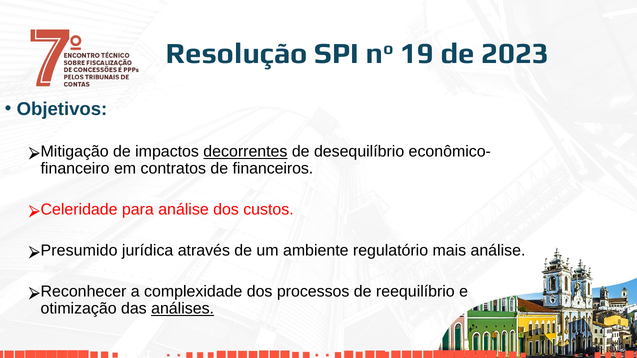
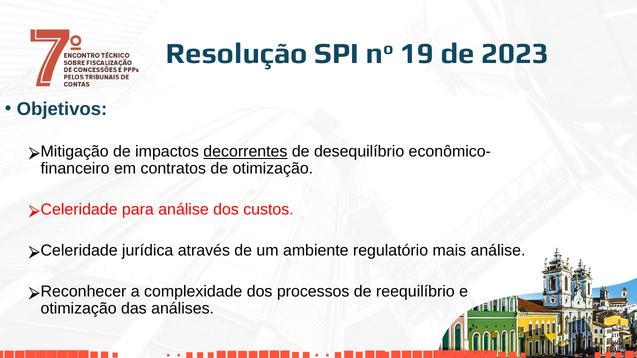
de financeiros: financeiros -> otimização
Presumido at (79, 251): Presumido -> Celeridade
análises underline: present -> none
